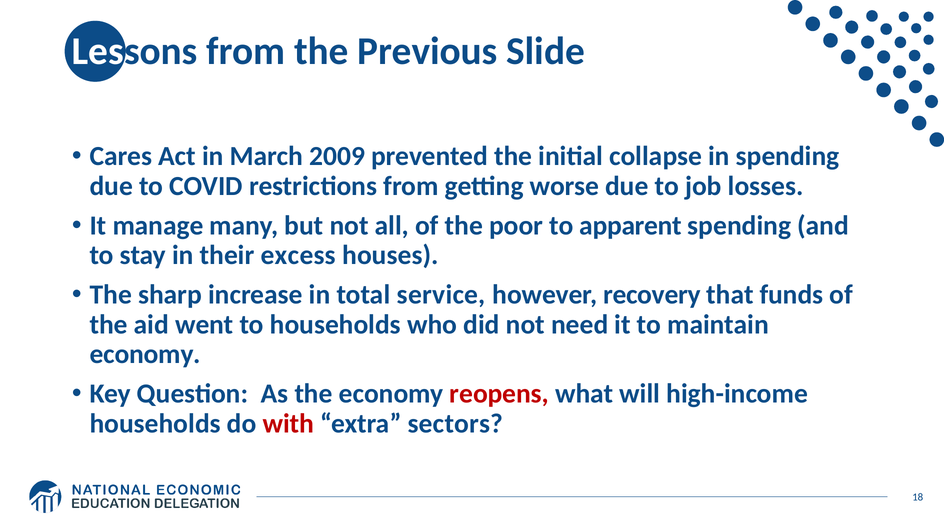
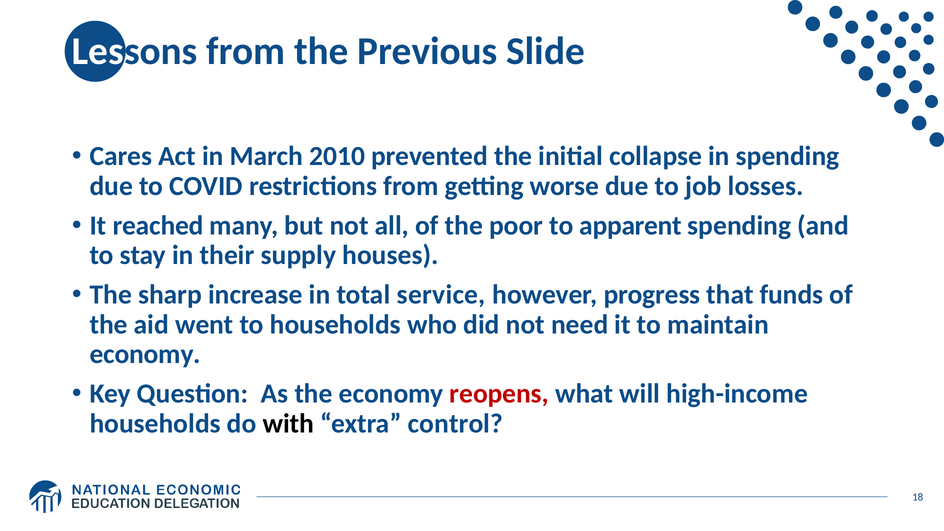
2009: 2009 -> 2010
manage: manage -> reached
excess: excess -> supply
recovery: recovery -> progress
with colour: red -> black
sectors: sectors -> control
